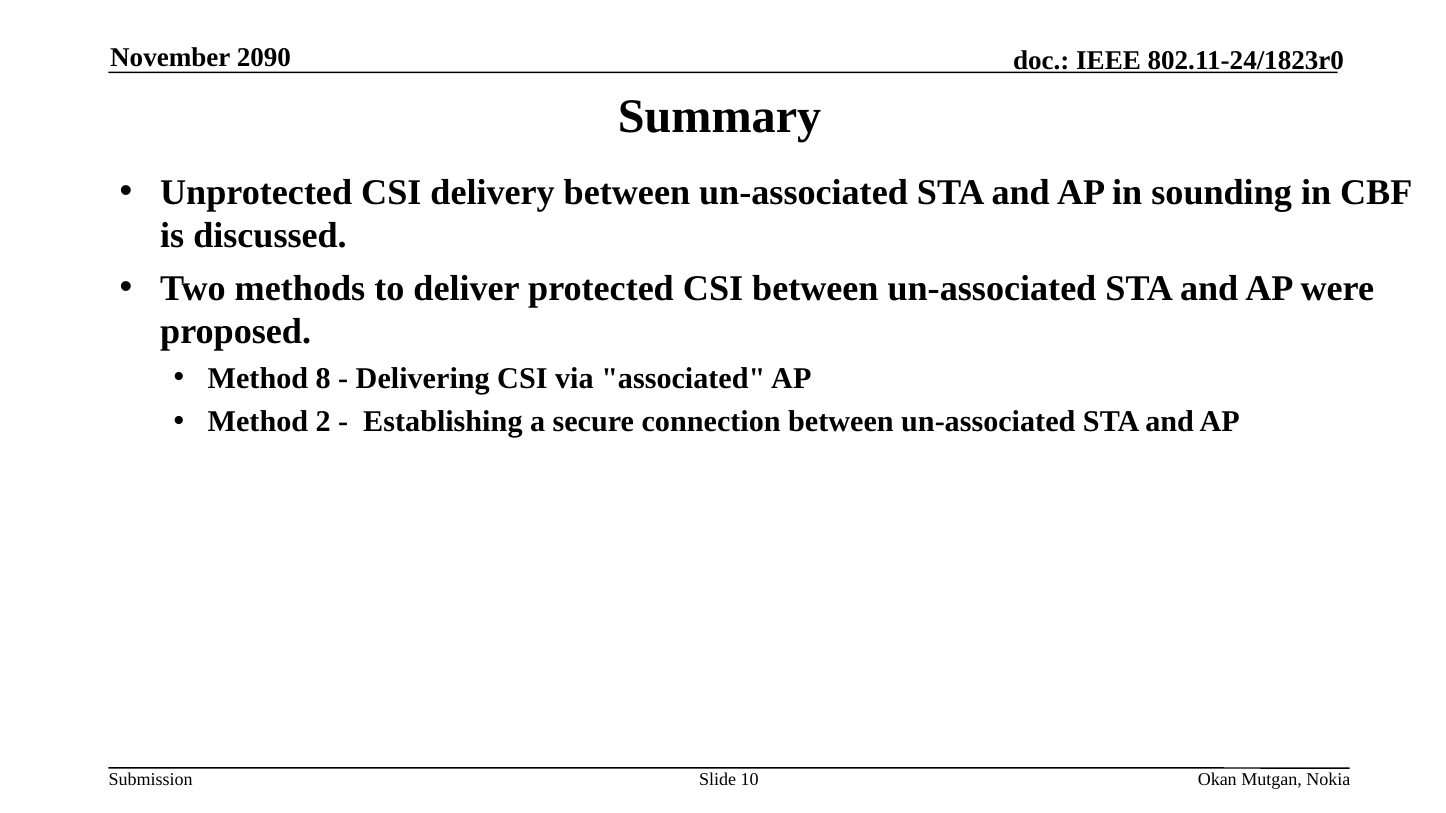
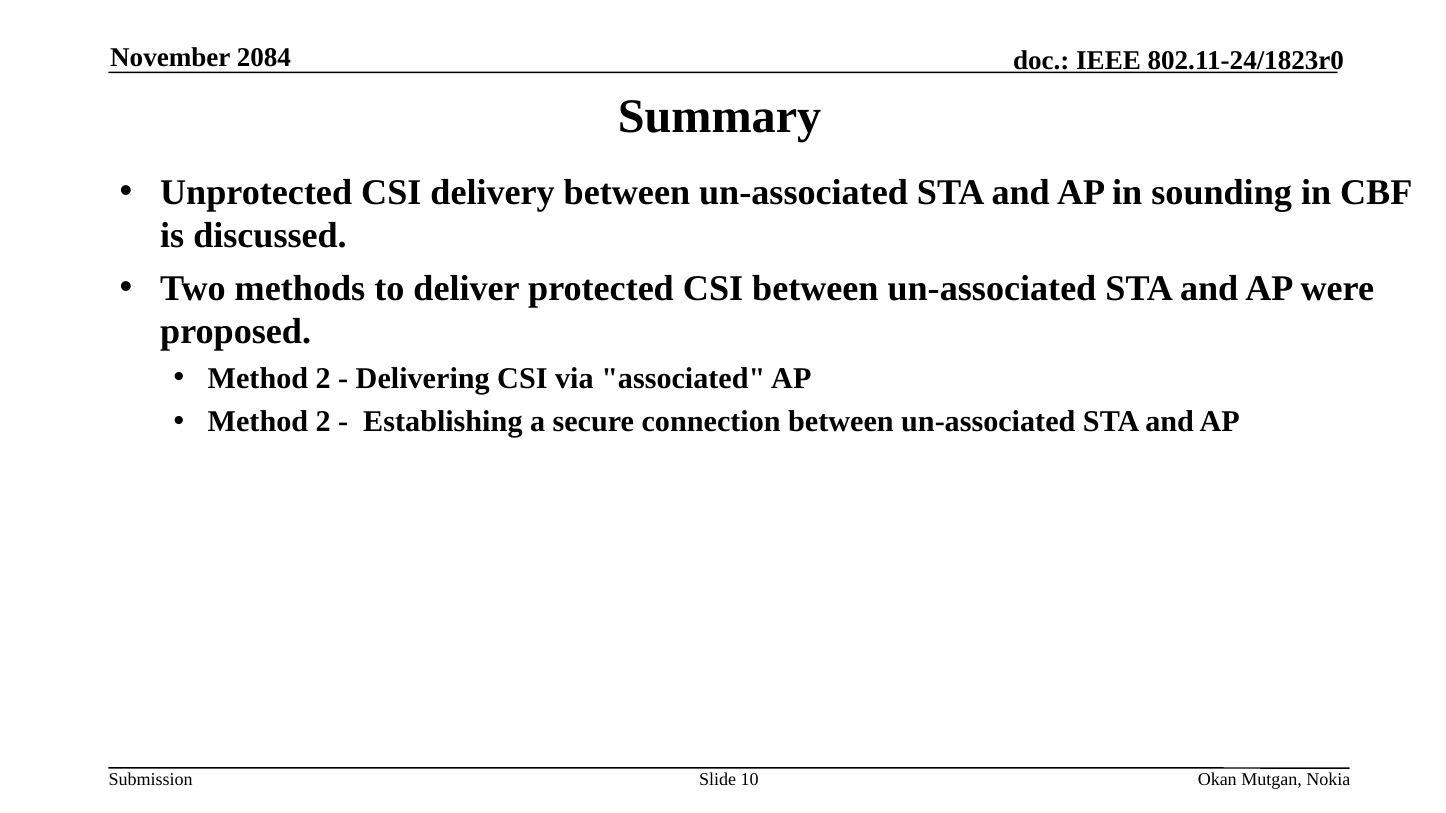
2090: 2090 -> 2084
8 at (323, 379): 8 -> 2
